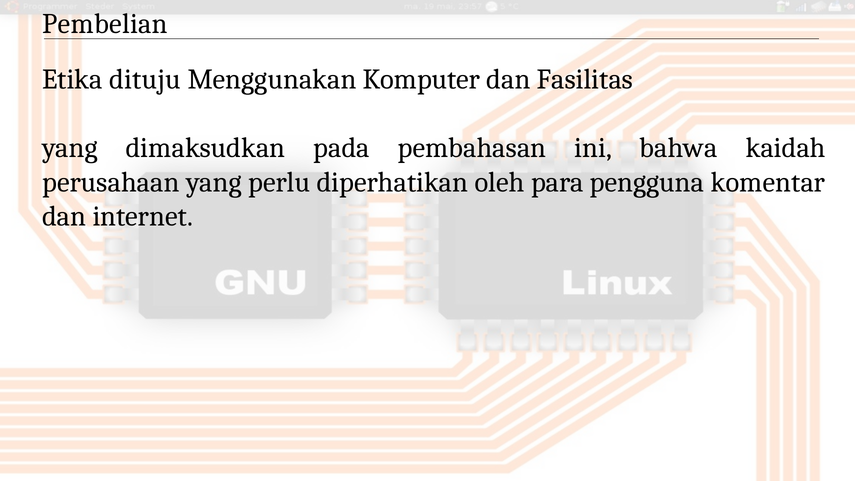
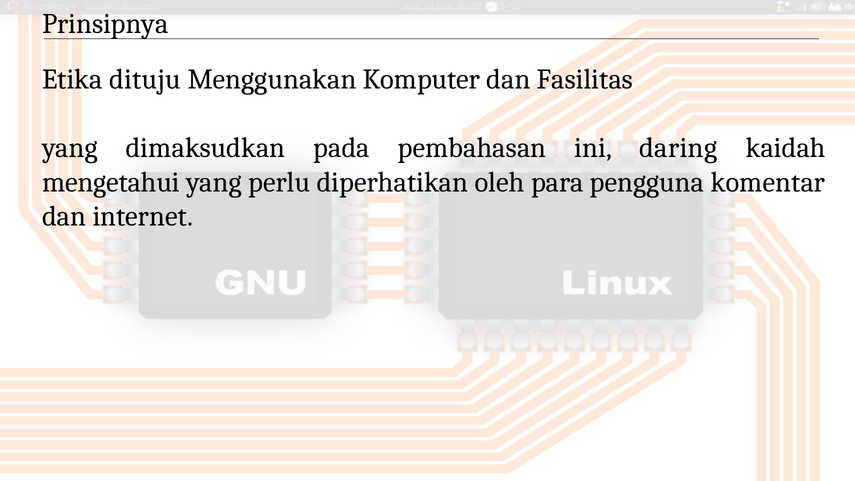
Pembelian: Pembelian -> Prinsipnya
bahwa: bahwa -> daring
perusahaan: perusahaan -> mengetahui
